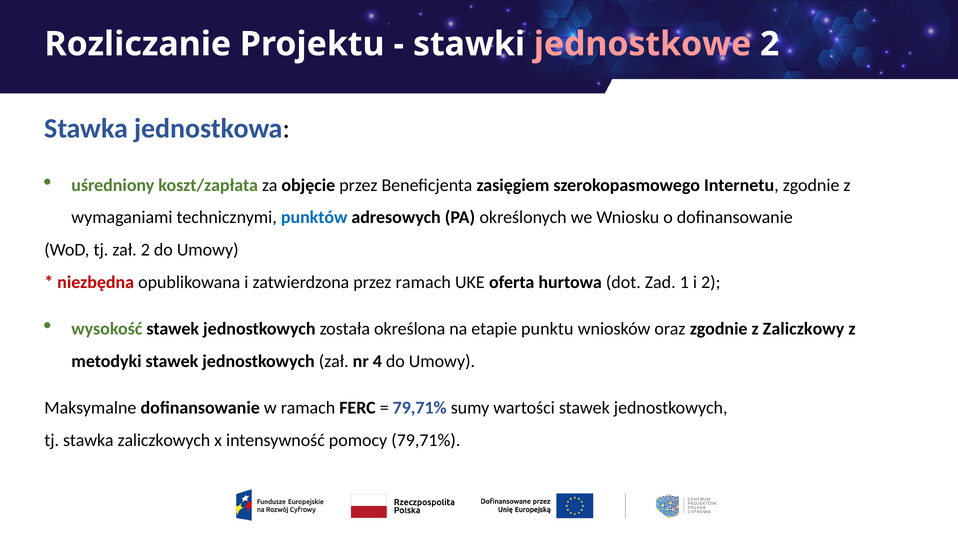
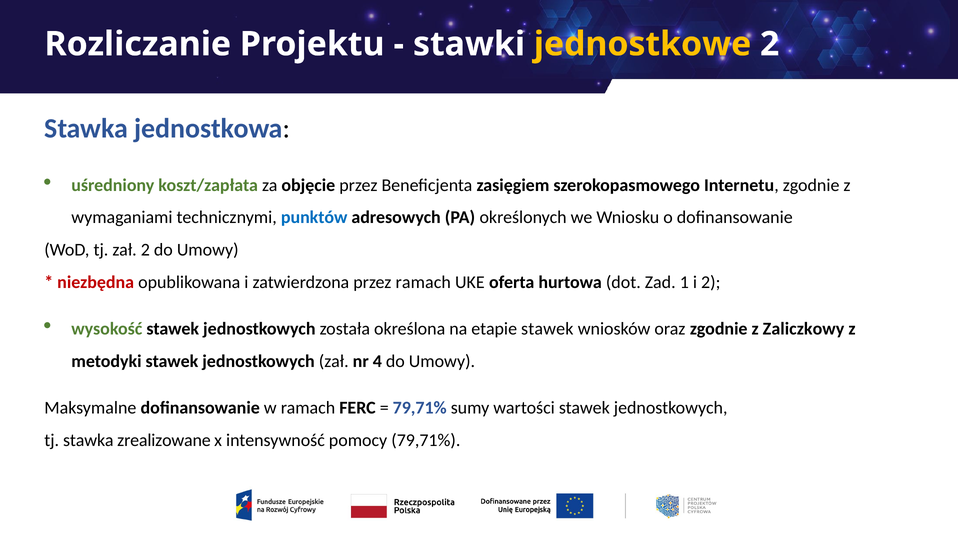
jednostkowe colour: pink -> yellow
etapie punktu: punktu -> stawek
zaliczkowych: zaliczkowych -> zrealizowane
